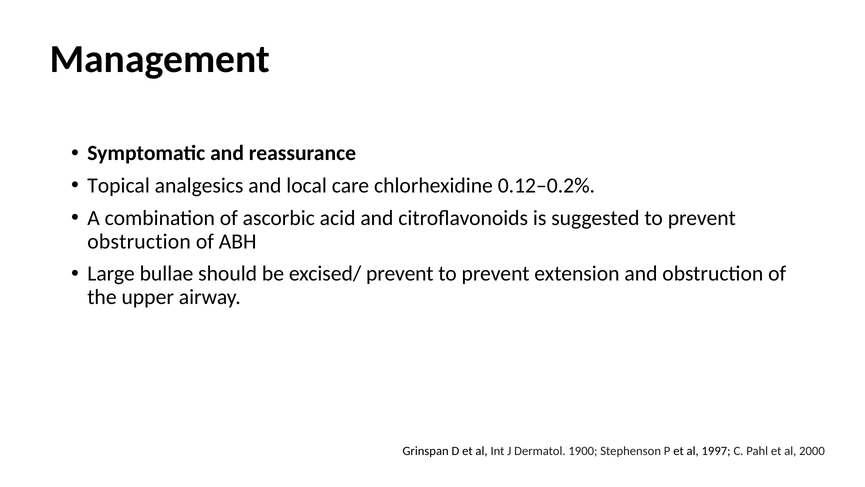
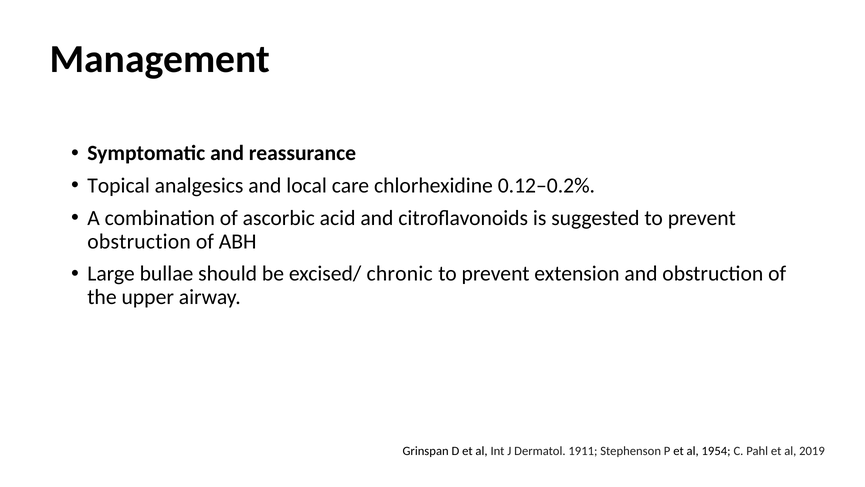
excised/ prevent: prevent -> chronic
1900: 1900 -> 1911
1997: 1997 -> 1954
2000: 2000 -> 2019
